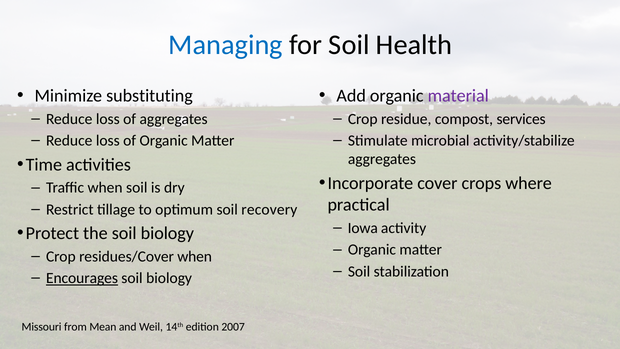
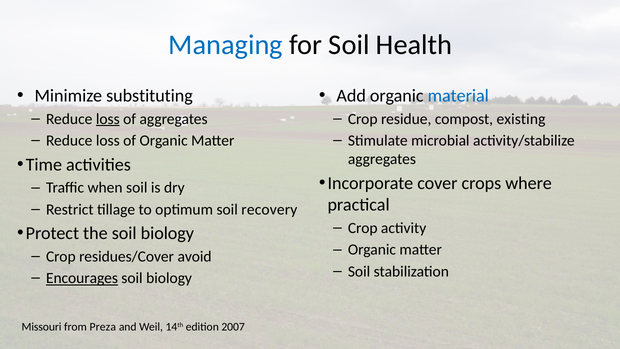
material colour: purple -> blue
loss at (108, 119) underline: none -> present
services: services -> existing
Iowa at (363, 228): Iowa -> Crop
residues/Cover when: when -> avoid
Mean: Mean -> Preza
